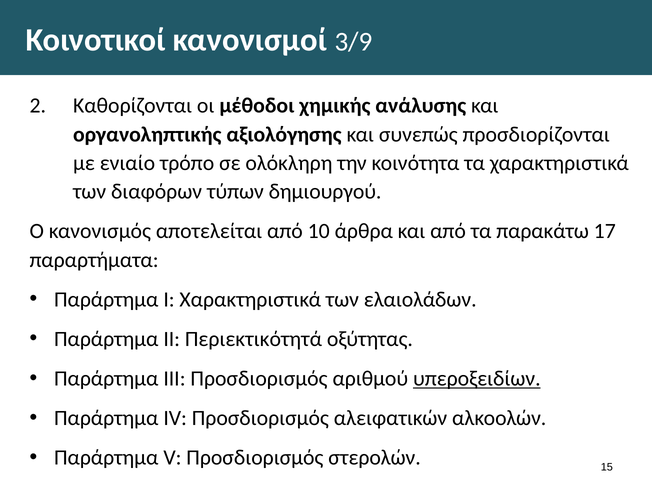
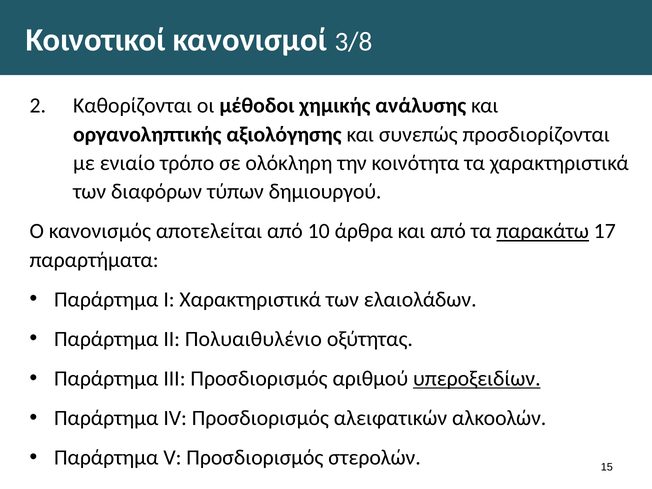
3/9: 3/9 -> 3/8
παρακάτω underline: none -> present
Περιεκτικότητά: Περιεκτικότητά -> Πολυαιθυλένιο
